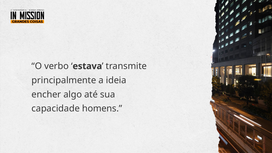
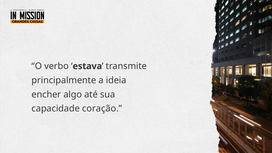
homens: homens -> coração
